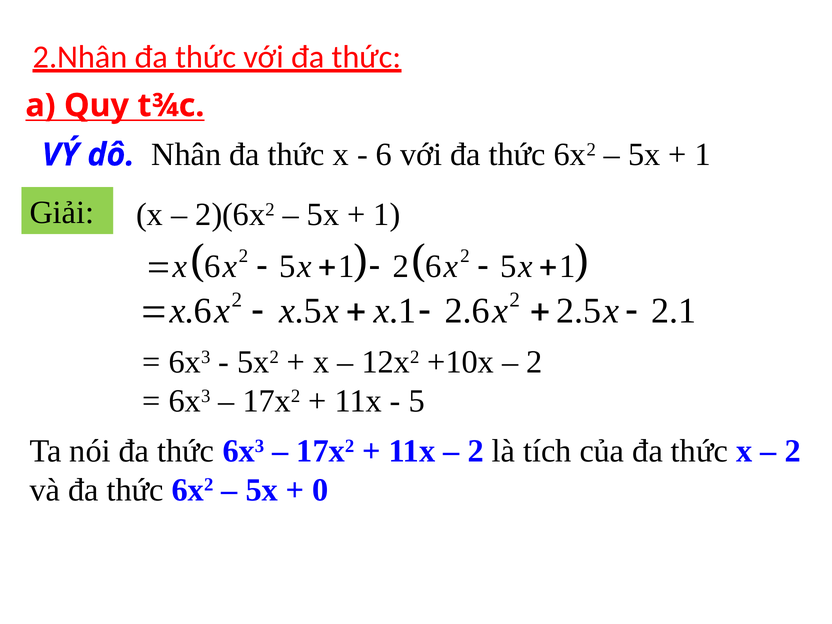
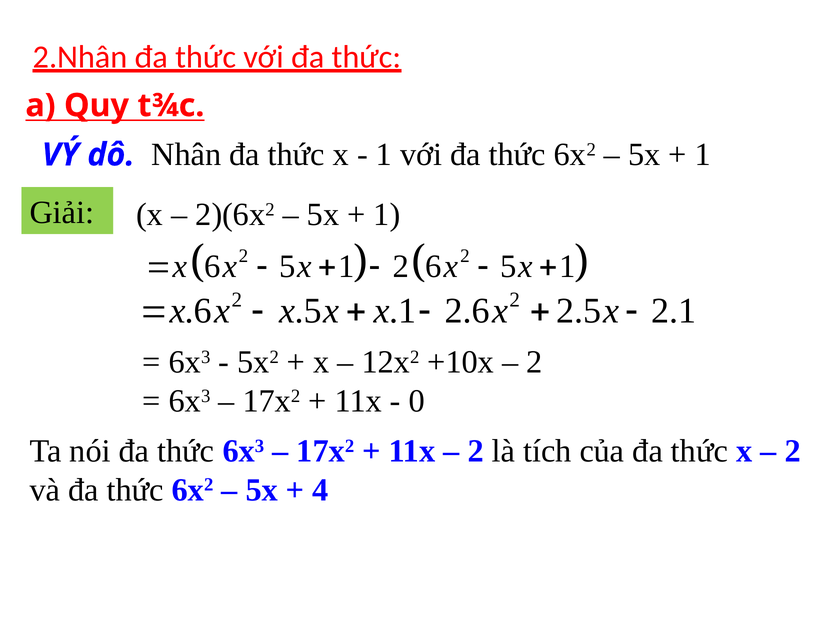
6 at (384, 155): 6 -> 1
5 at (417, 401): 5 -> 0
0: 0 -> 4
